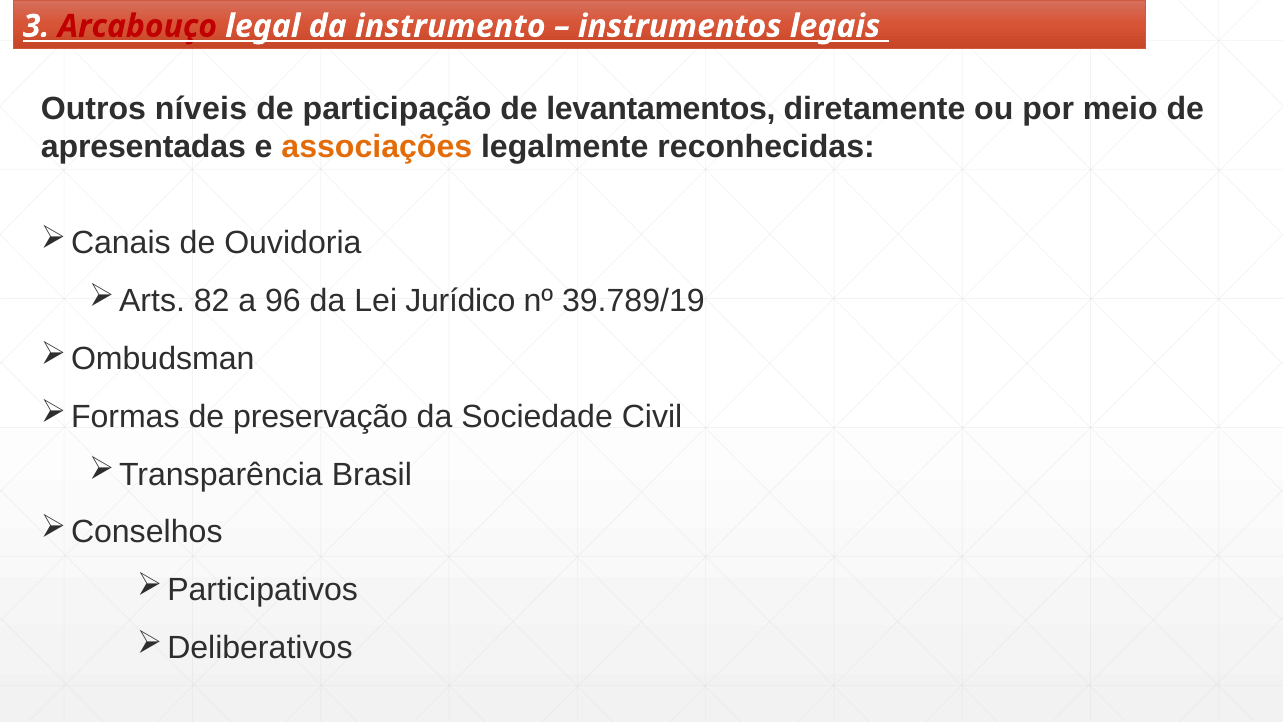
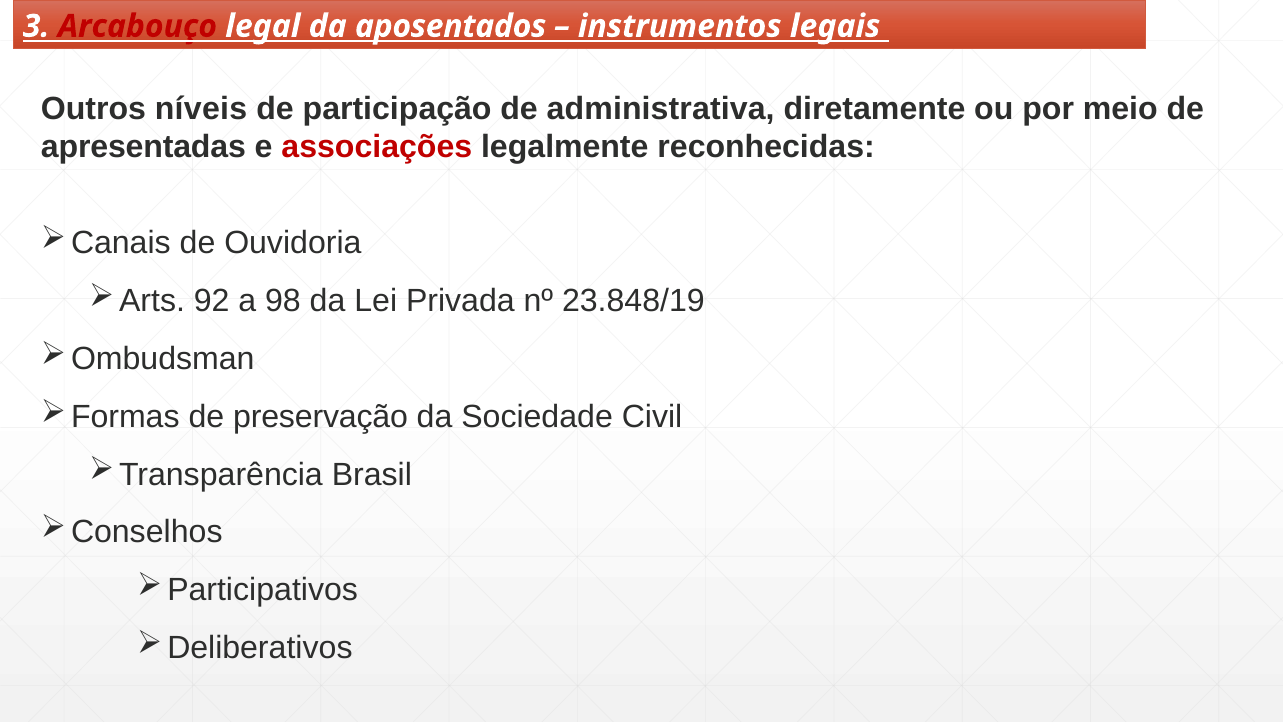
instrumento: instrumento -> aposentados
levantamentos: levantamentos -> administrativa
associações colour: orange -> red
82: 82 -> 92
96: 96 -> 98
Jurídico: Jurídico -> Privada
39.789/19: 39.789/19 -> 23.848/19
